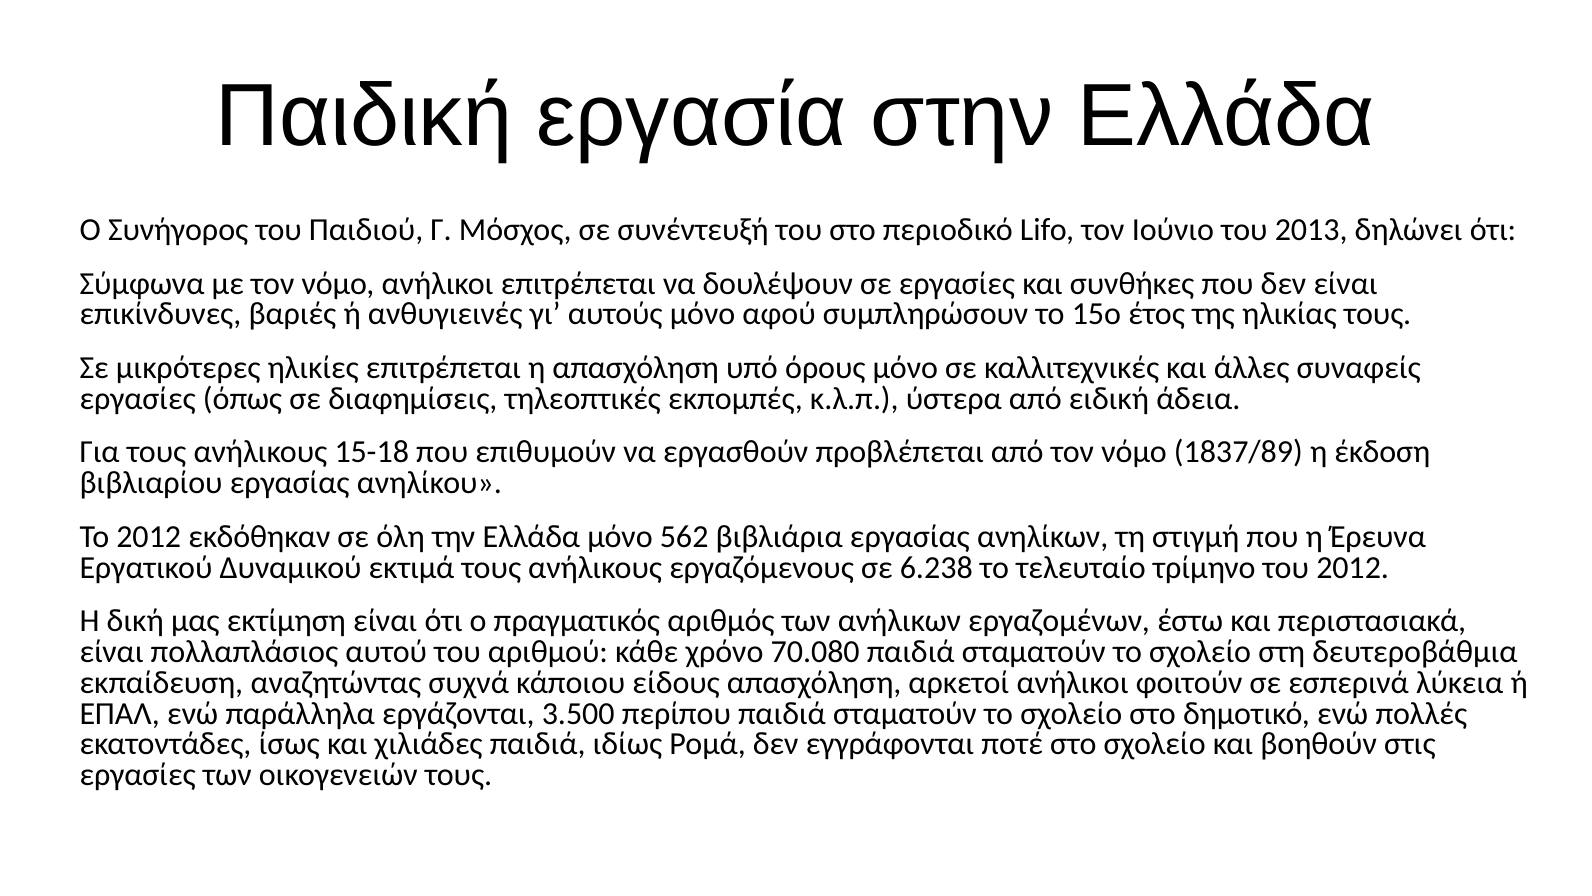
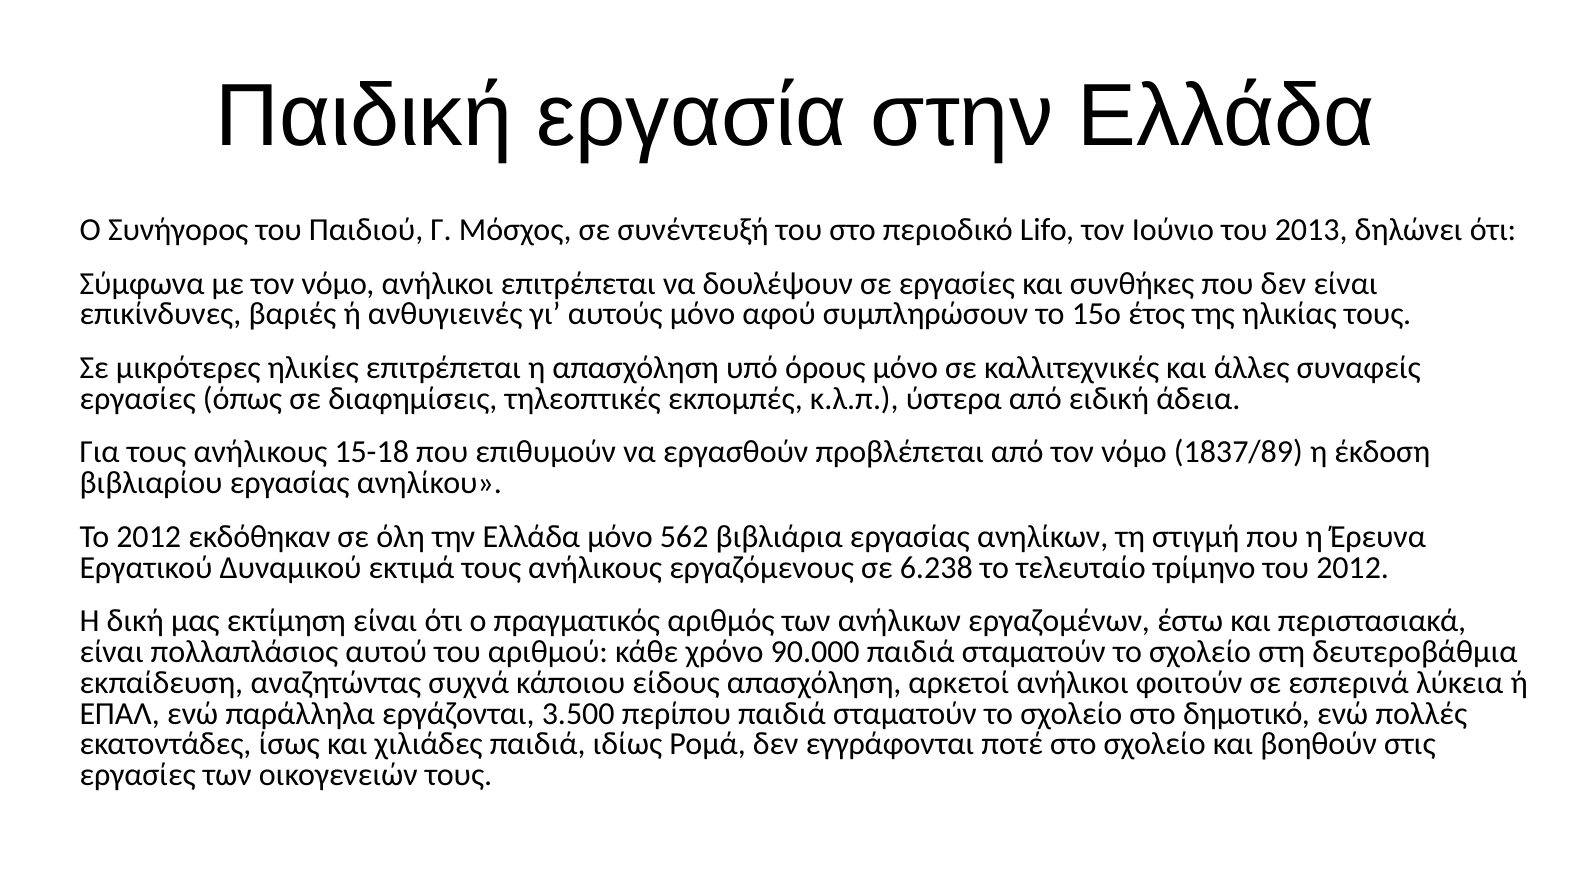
70.080: 70.080 -> 90.000
